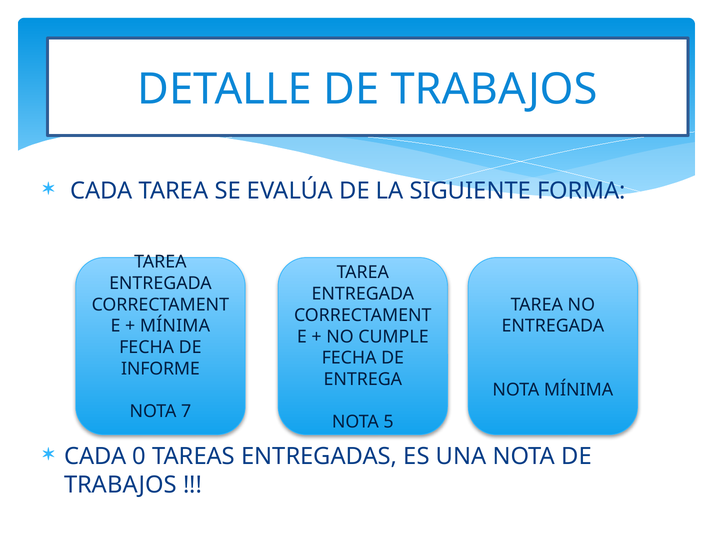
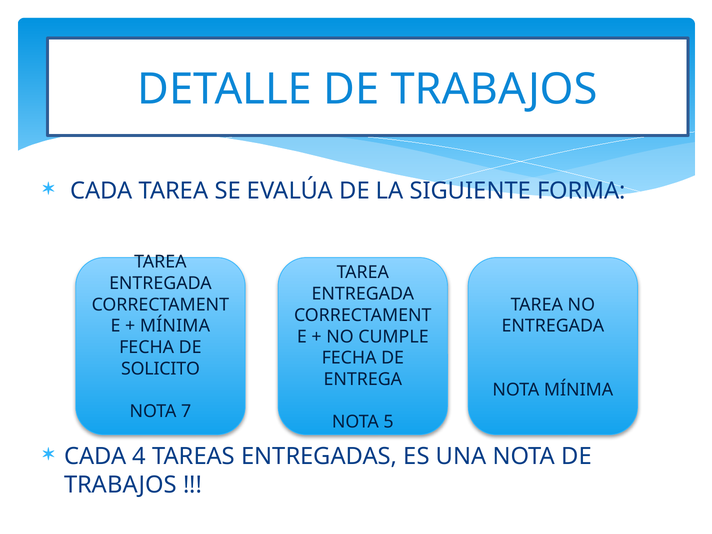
INFORME: INFORME -> SOLICITO
0: 0 -> 4
